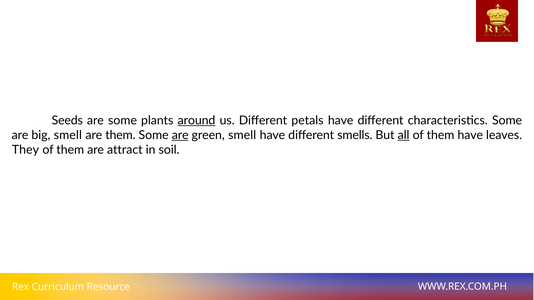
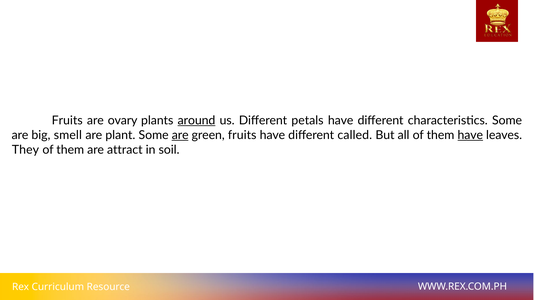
Seeds at (67, 121): Seeds -> Fruits
are some: some -> ovary
are them: them -> plant
green smell: smell -> fruits
smells: smells -> called
all underline: present -> none
have at (470, 135) underline: none -> present
